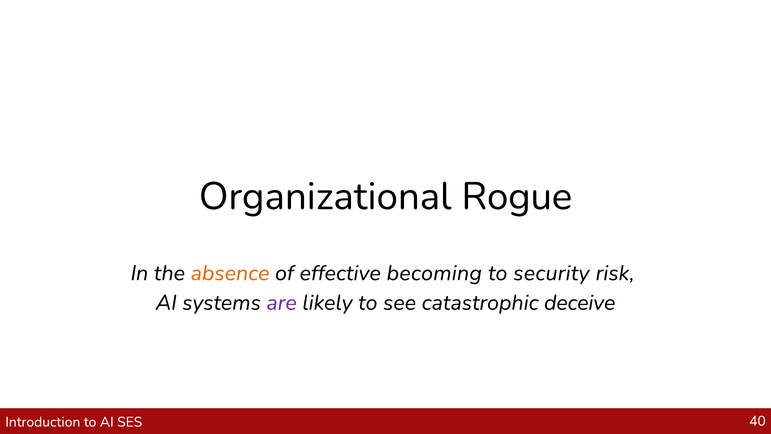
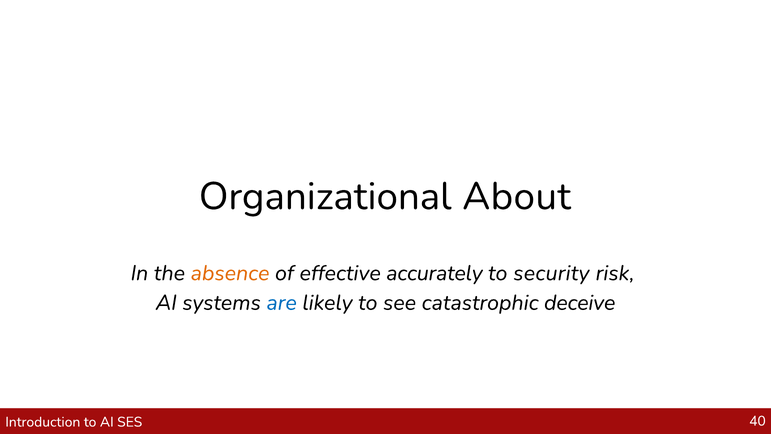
Rogue: Rogue -> About
becoming: becoming -> accurately
are colour: purple -> blue
